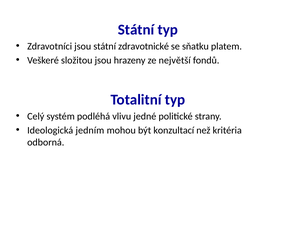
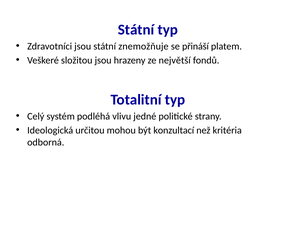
zdravotnické: zdravotnické -> znemožňuje
sňatku: sňatku -> přináší
jedním: jedním -> určitou
